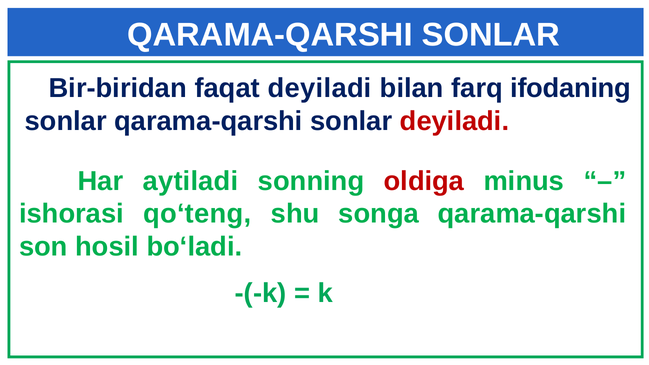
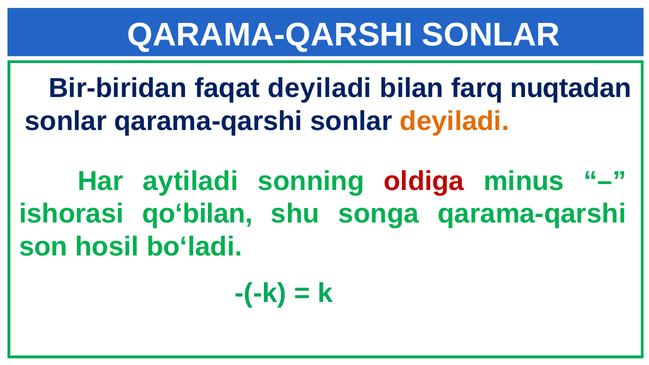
ifodaning: ifodaning -> nuqtadan
deyiladi at (454, 121) colour: red -> orange
qo‘teng: qo‘teng -> qo‘bilan
